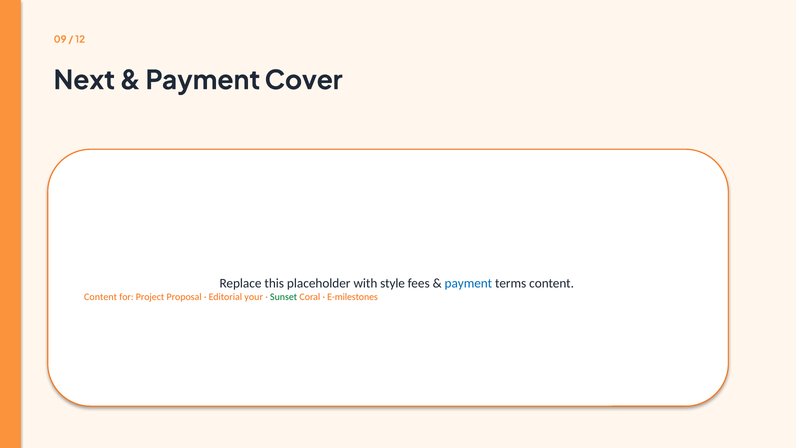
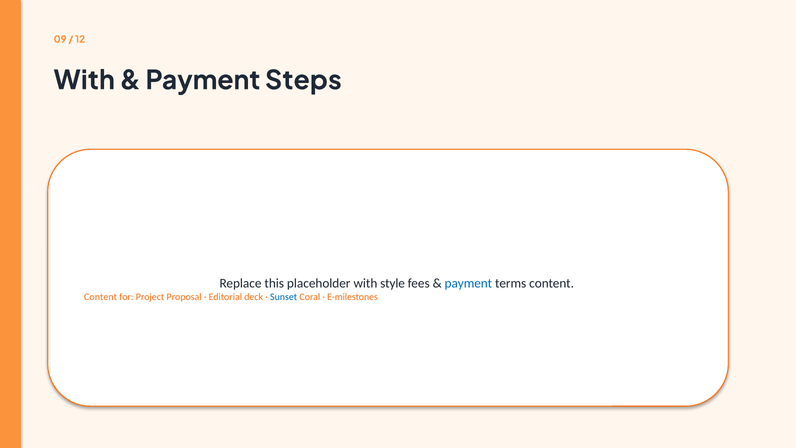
Next at (84, 80): Next -> With
Cover: Cover -> Steps
your: your -> deck
Sunset colour: green -> blue
